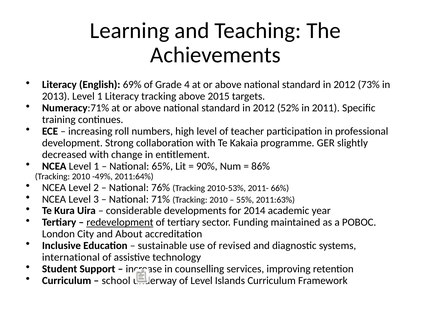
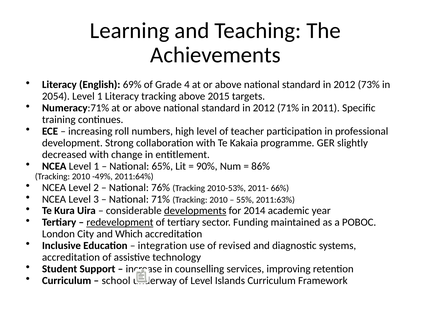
2013: 2013 -> 2054
2012 52%: 52% -> 71%
developments underline: none -> present
About: About -> Which
sustainable: sustainable -> integration
international at (71, 257): international -> accreditation
